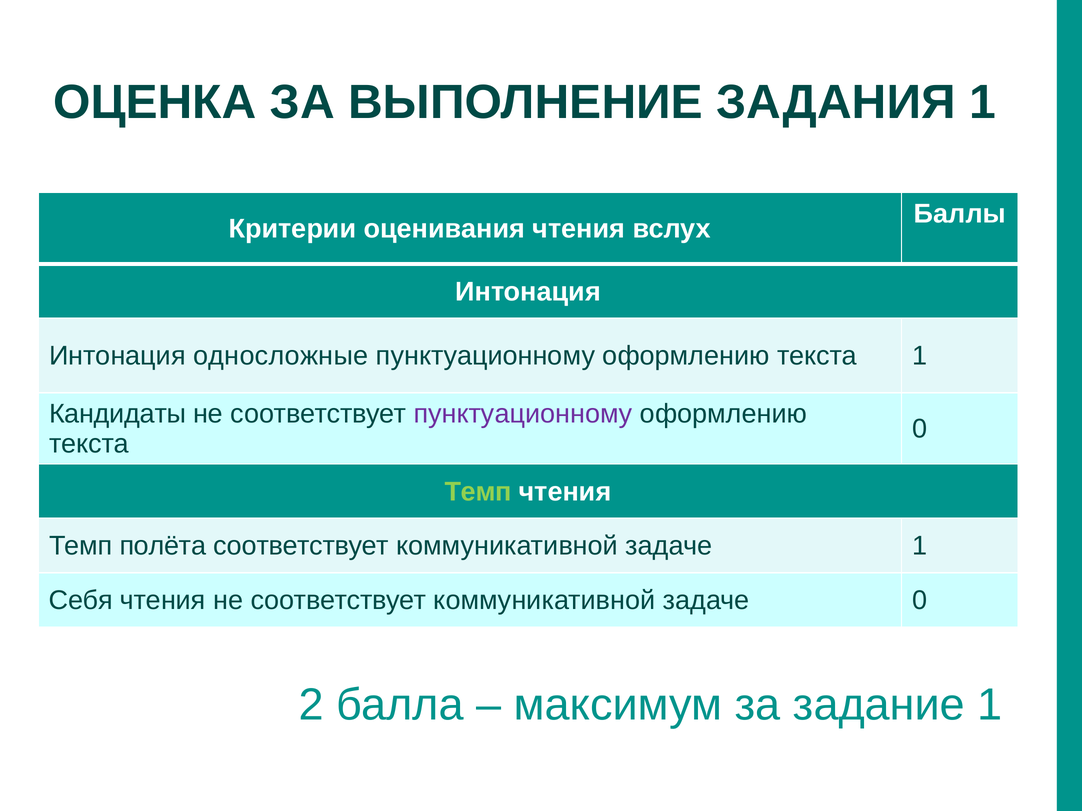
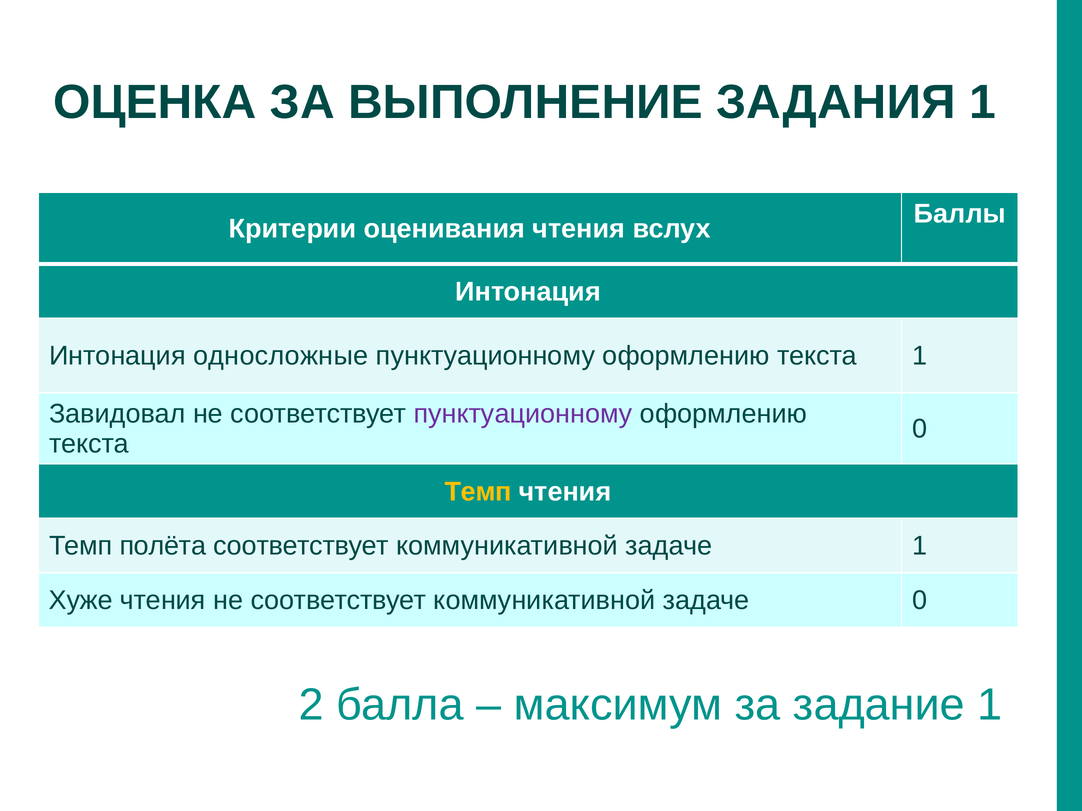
Кандидаты: Кандидаты -> Завидовал
Темп at (478, 492) colour: light green -> yellow
Себя: Себя -> Хуже
